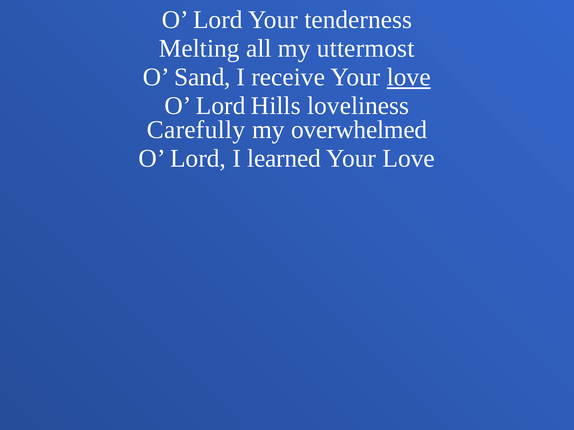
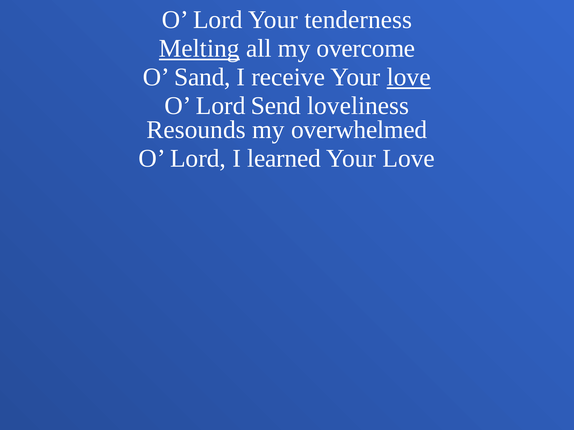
Melting underline: none -> present
uttermost: uttermost -> overcome
Hills: Hills -> Send
Carefully: Carefully -> Resounds
